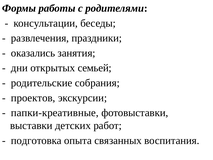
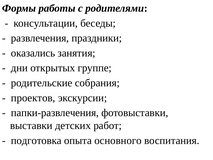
семьей: семьей -> группе
папки-креативные: папки-креативные -> папки-развлечения
связанных: связанных -> основного
